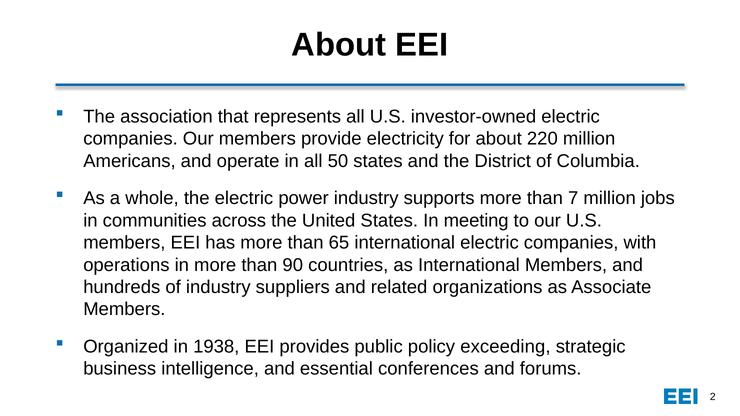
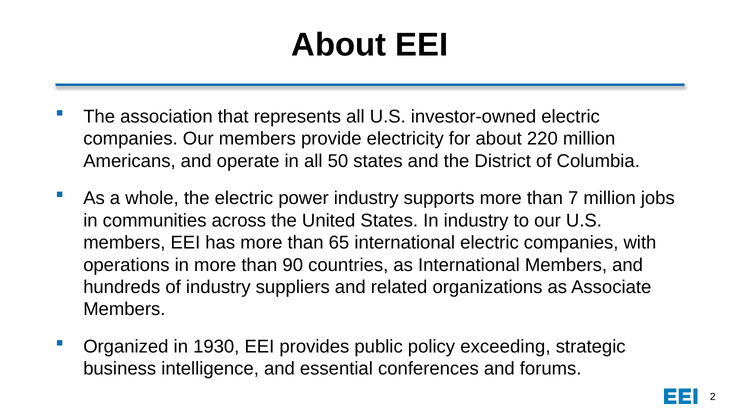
In meeting: meeting -> industry
1938: 1938 -> 1930
